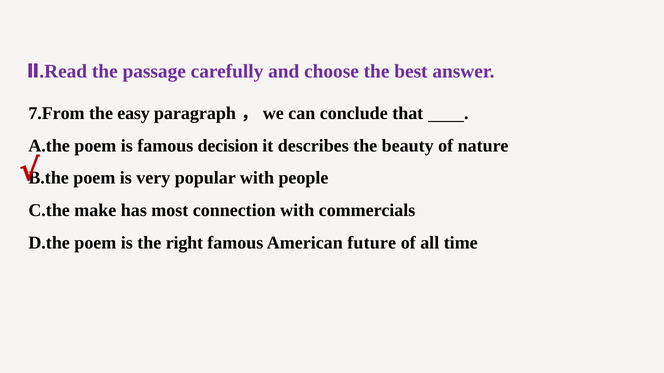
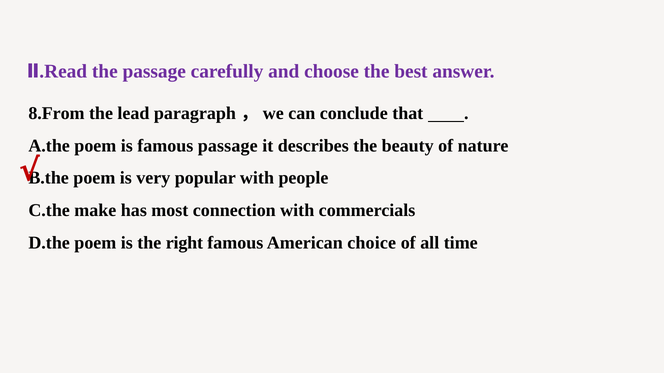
7.From: 7.From -> 8.From
easy: easy -> lead
famous decision: decision -> passage
future: future -> choice
